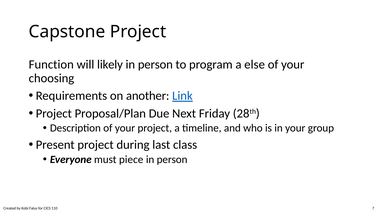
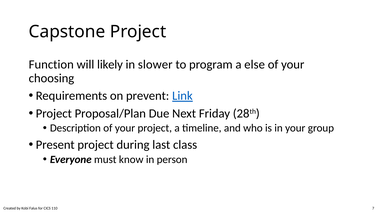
person at (155, 65): person -> slower
another: another -> prevent
piece: piece -> know
